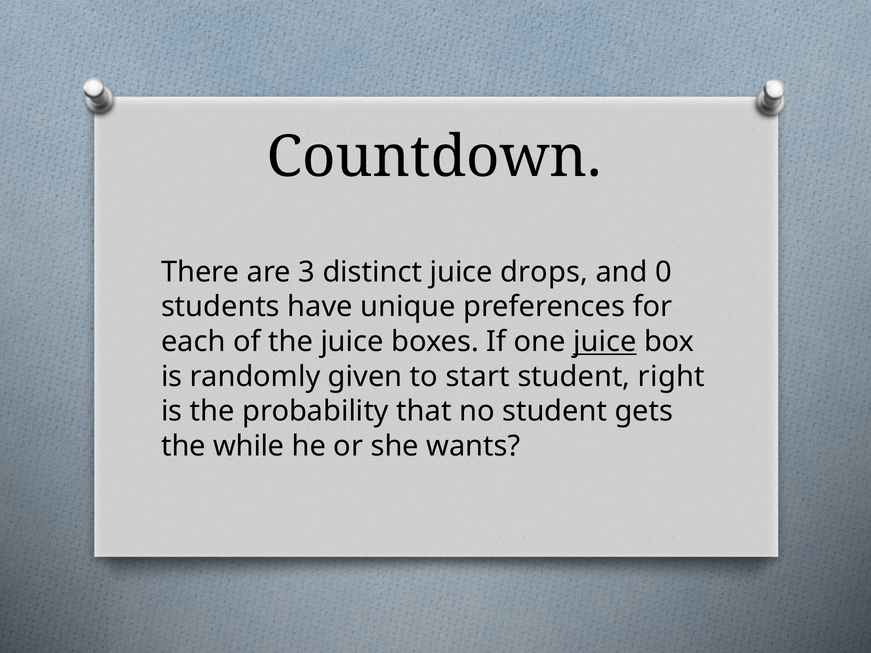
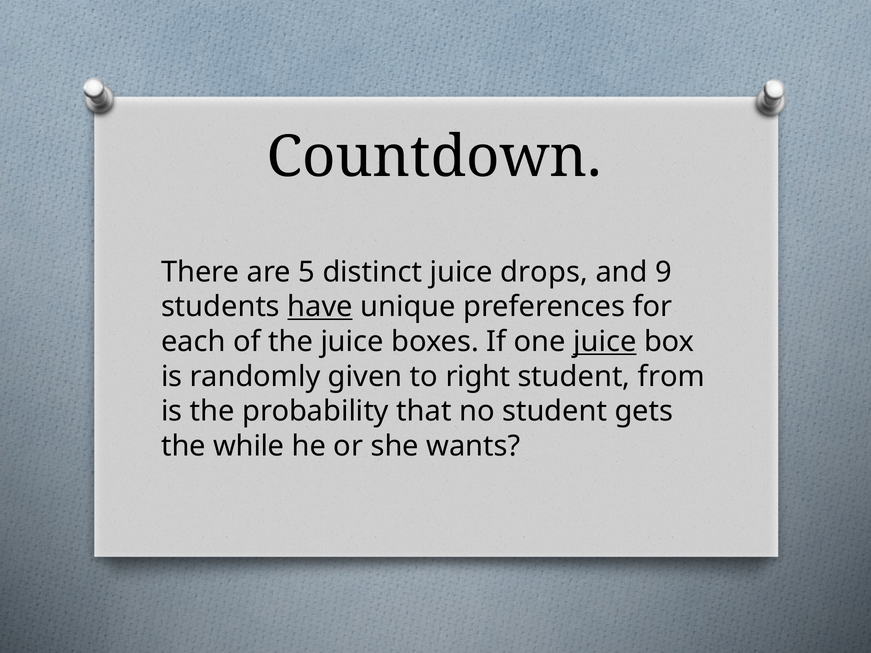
3: 3 -> 5
0: 0 -> 9
have underline: none -> present
start: start -> right
right: right -> from
